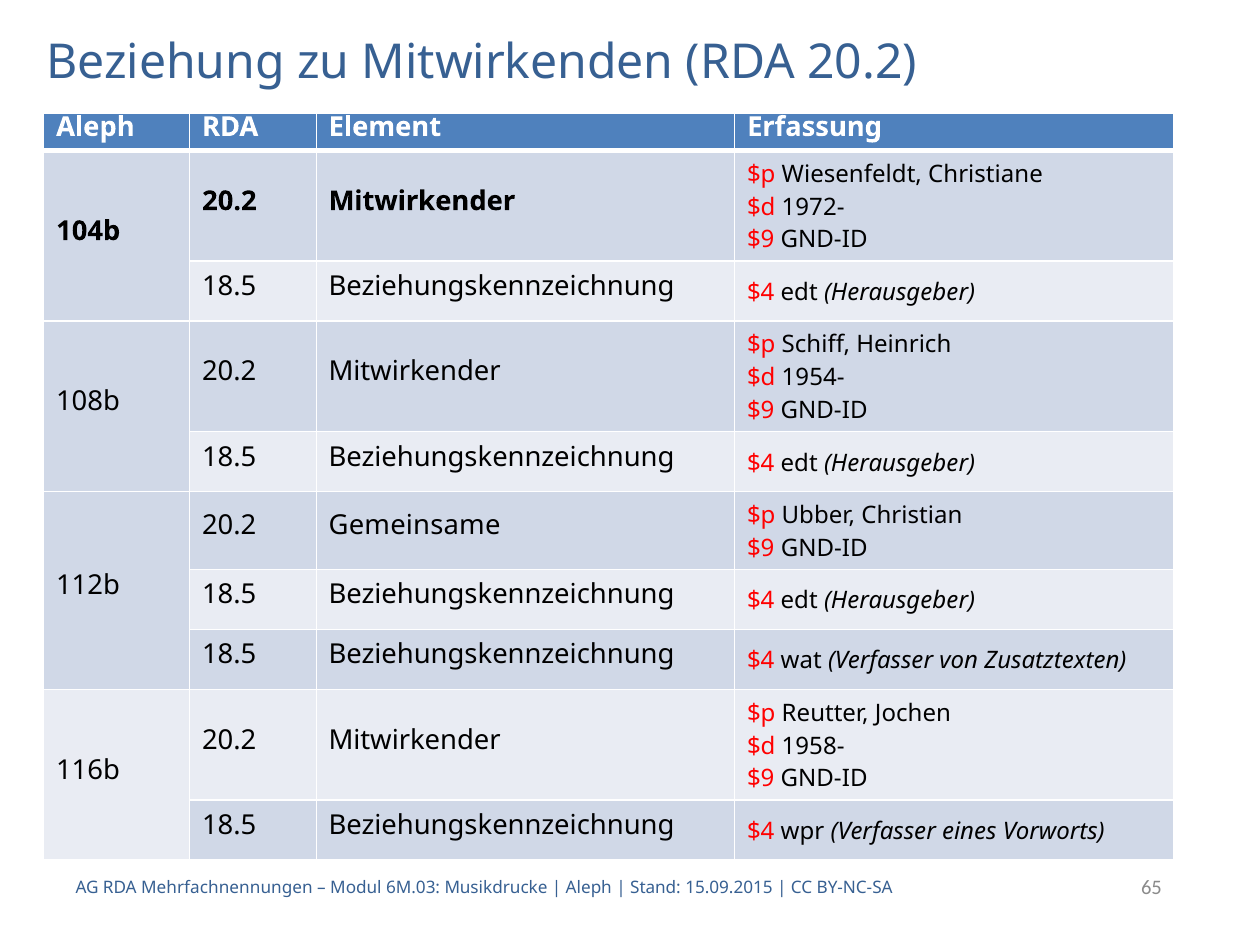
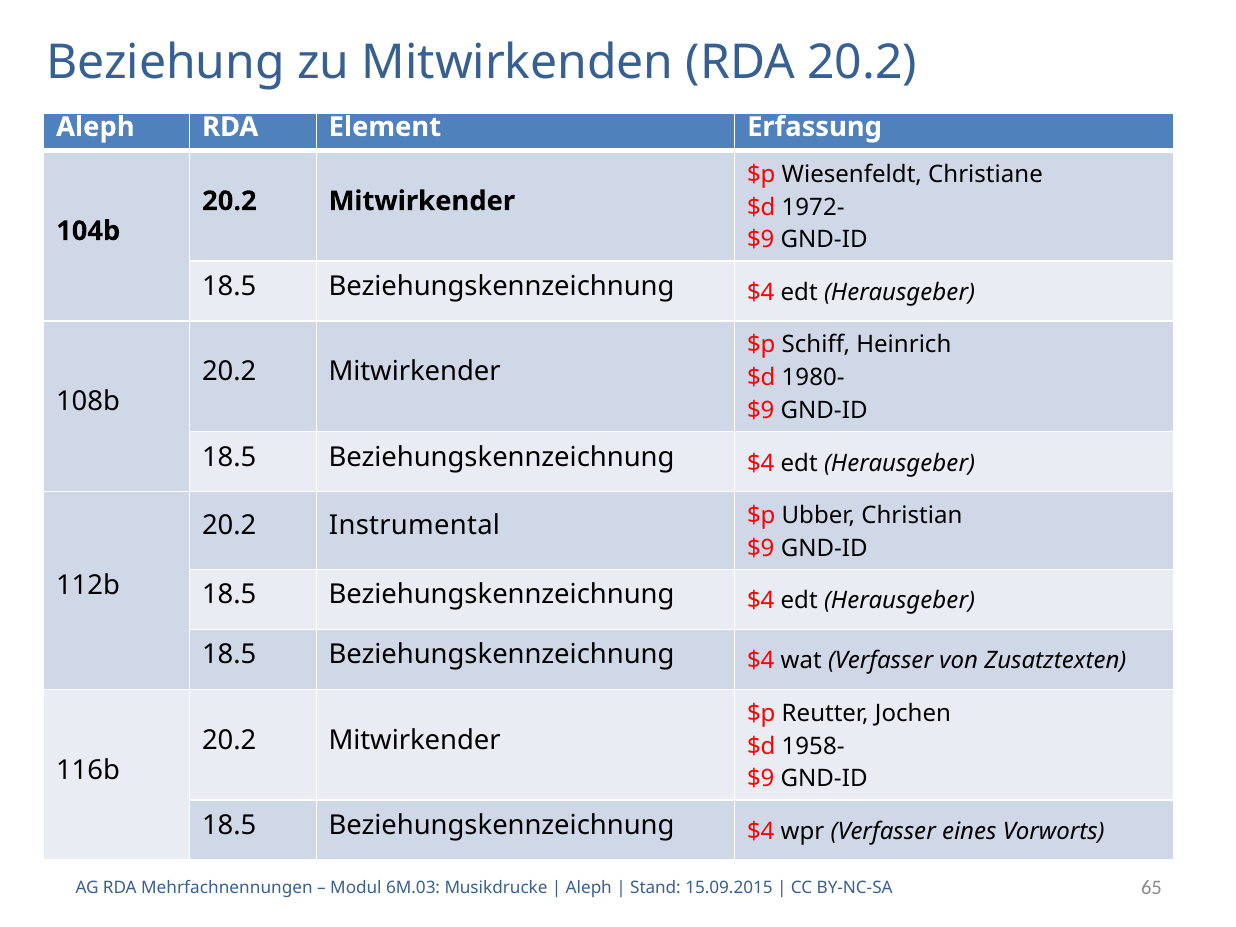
1954-: 1954- -> 1980-
Gemeinsame: Gemeinsame -> Instrumental
